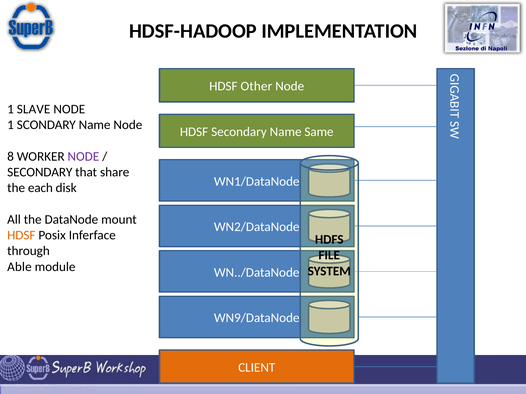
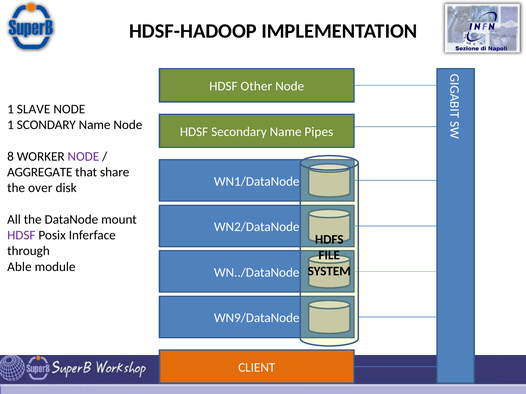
Same: Same -> Pipes
SECONDARY at (40, 172): SECONDARY -> AGGREGATE
each: each -> over
HDSF at (21, 235) colour: orange -> purple
